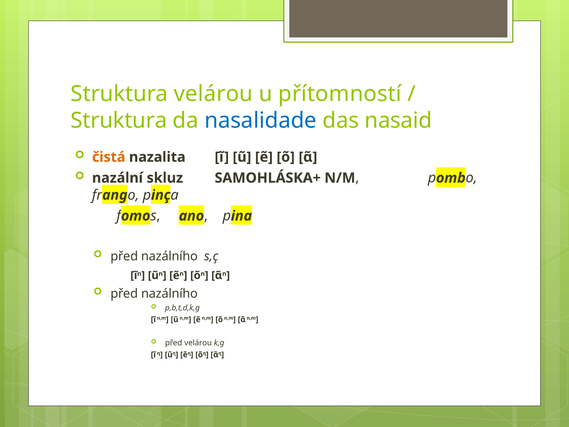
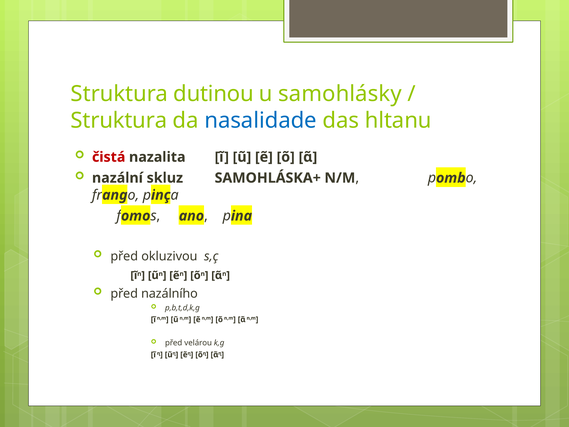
Struktura velárou: velárou -> dutinou
přítomností: přítomností -> samohlásky
nasaid: nasaid -> hltanu
čistá colour: orange -> red
nazálního at (169, 256): nazálního -> okluzivou
